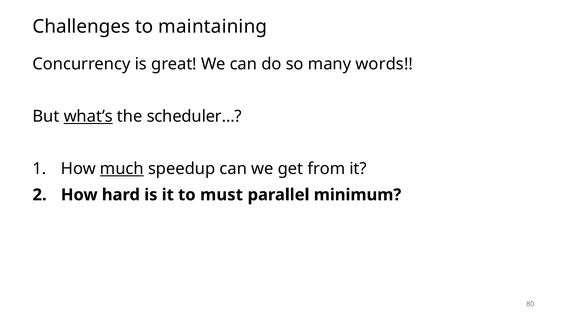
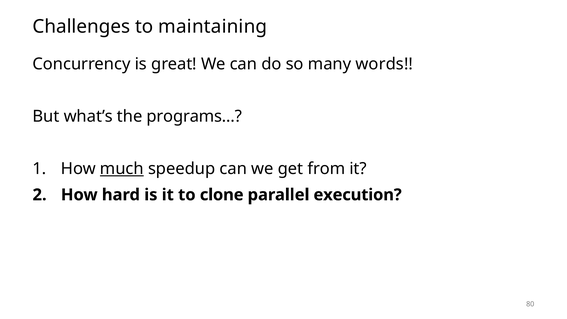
what’s underline: present -> none
scheduler…: scheduler… -> programs…
must: must -> clone
minimum: minimum -> execution
